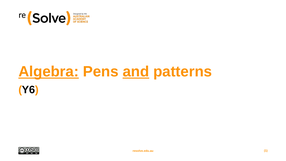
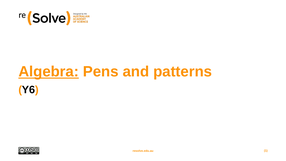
and underline: present -> none
